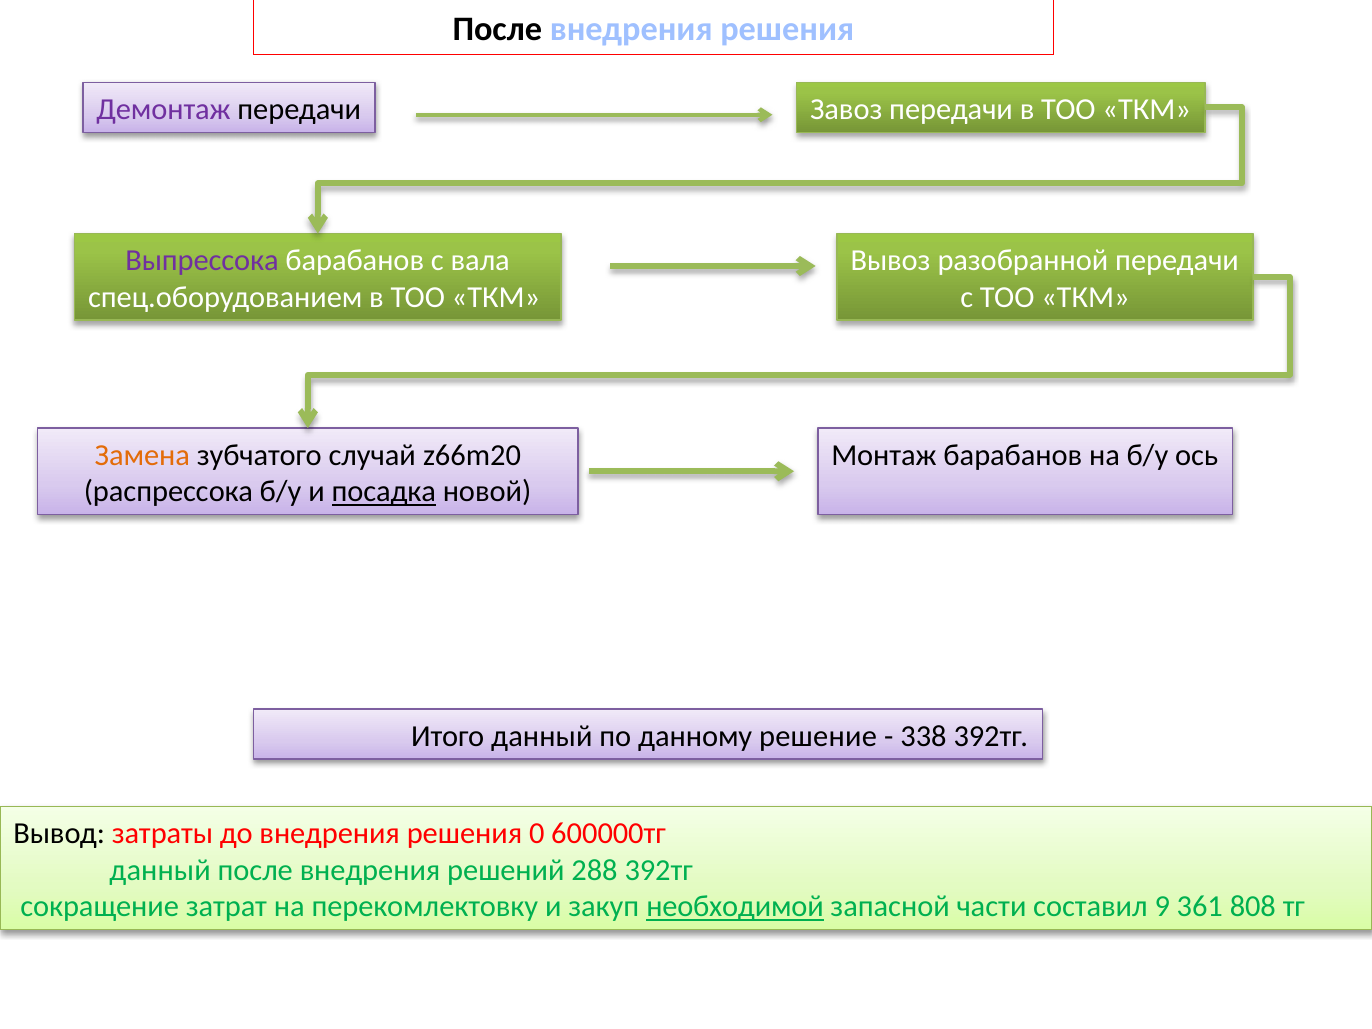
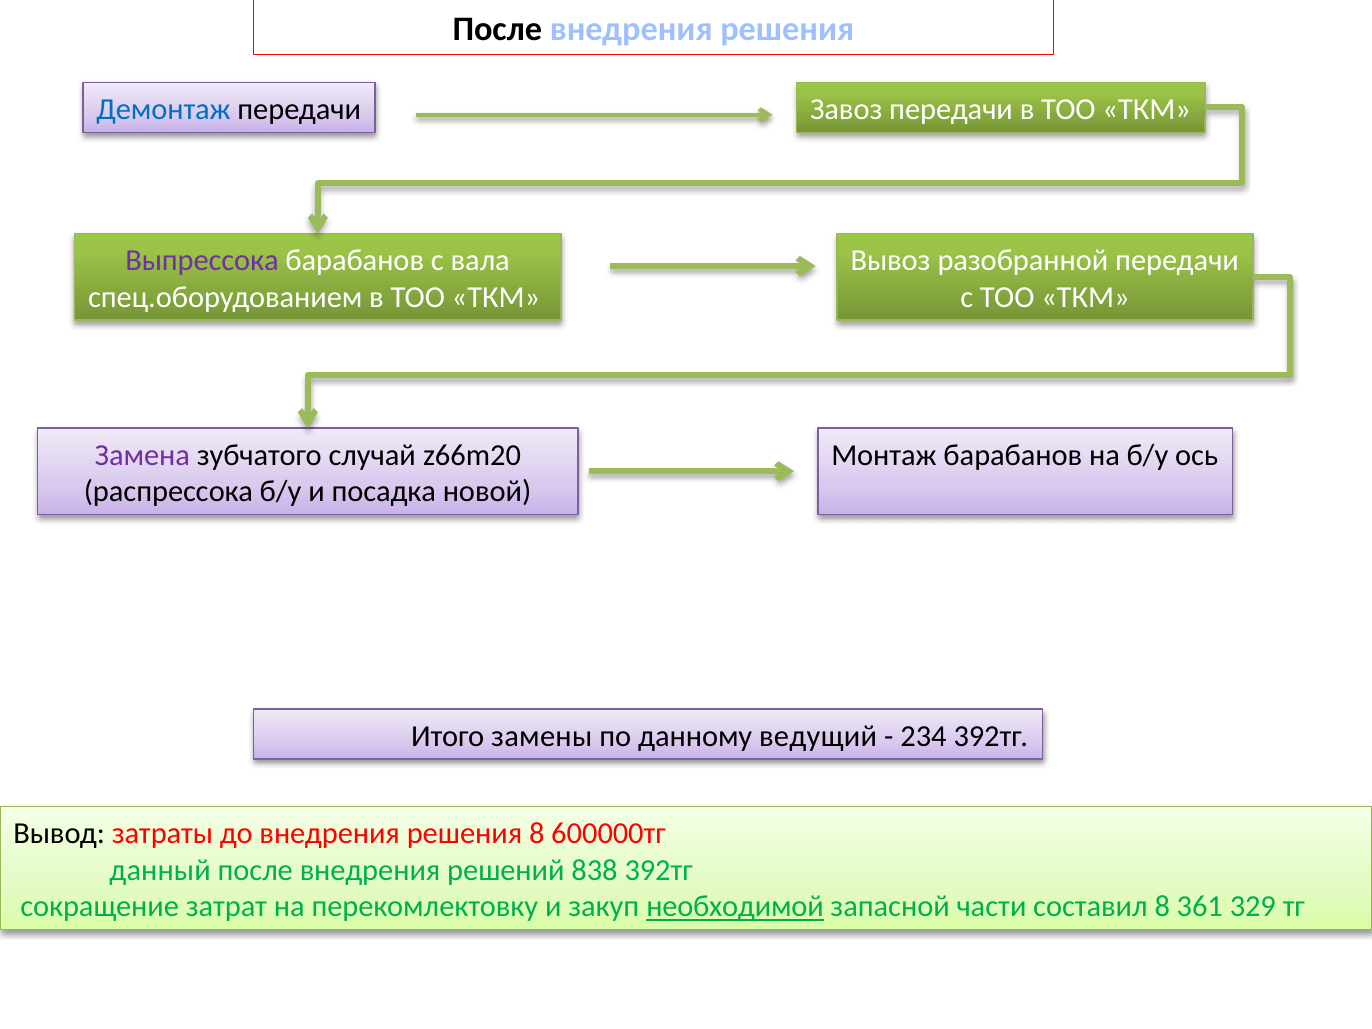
Демонтаж colour: purple -> blue
Замена colour: orange -> purple
посадка underline: present -> none
Итого данный: данный -> замены
решение: решение -> ведущий
338: 338 -> 234
решения 0: 0 -> 8
288: 288 -> 838
составил 9: 9 -> 8
808: 808 -> 329
